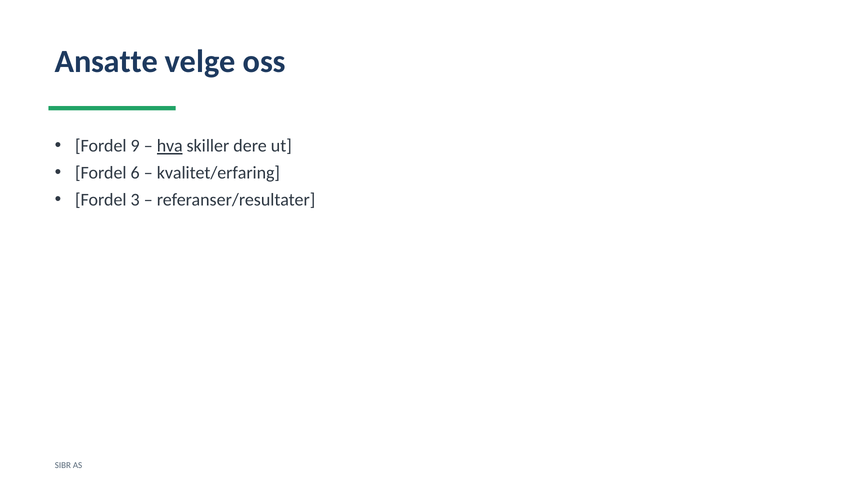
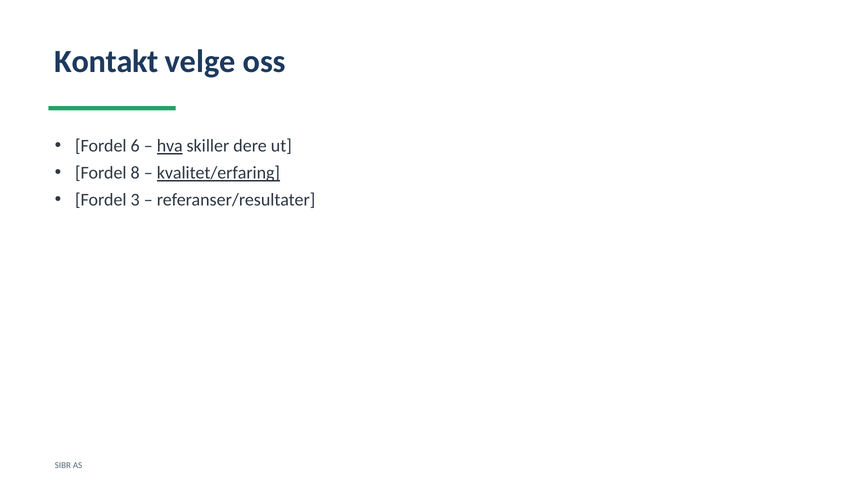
Ansatte: Ansatte -> Kontakt
9: 9 -> 6
6: 6 -> 8
kvalitet/erfaring underline: none -> present
